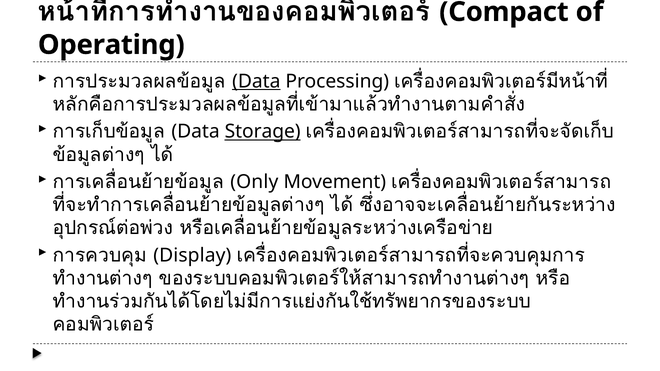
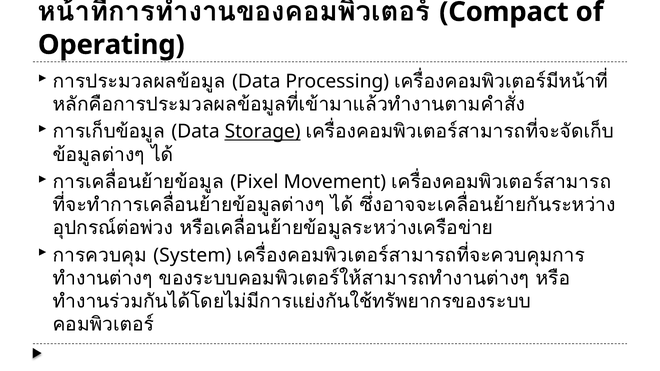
Data at (256, 81) underline: present -> none
Only: Only -> Pixel
Display: Display -> System
